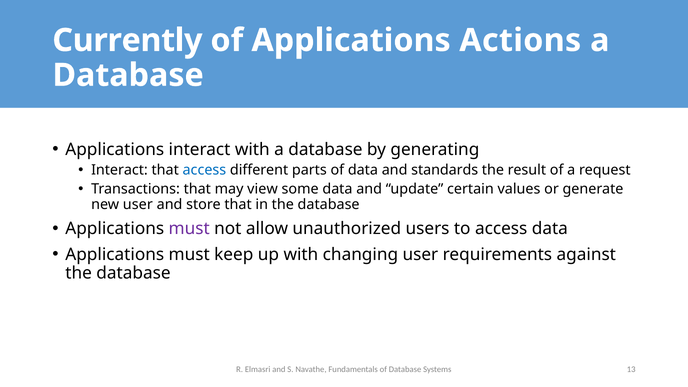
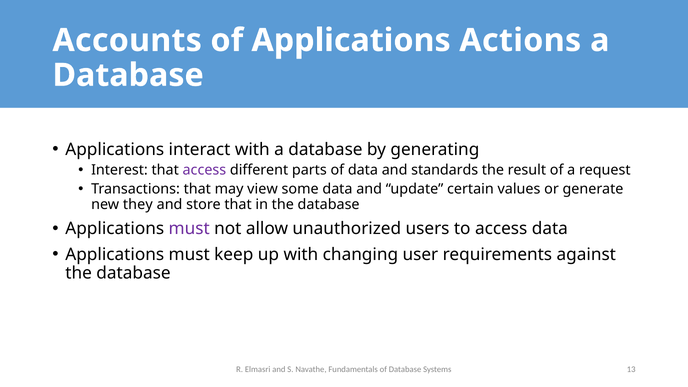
Currently: Currently -> Accounts
Interact at (119, 170): Interact -> Interest
access at (204, 170) colour: blue -> purple
new user: user -> they
